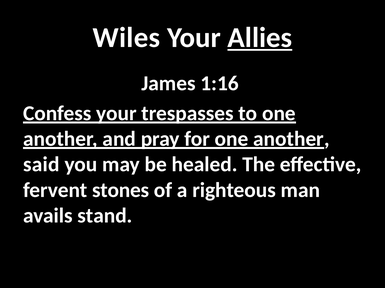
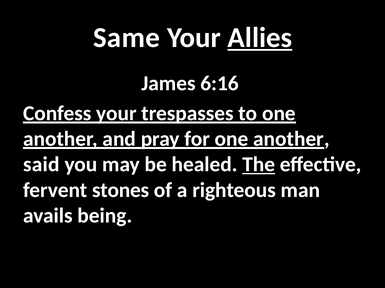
Wiles: Wiles -> Same
1:16: 1:16 -> 6:16
The underline: none -> present
stand: stand -> being
